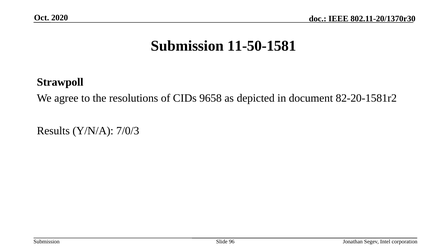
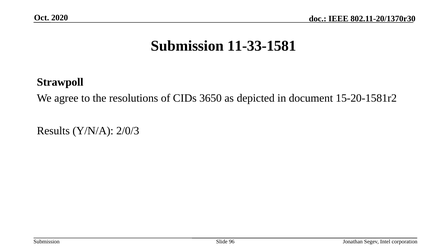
11-50-1581: 11-50-1581 -> 11-33-1581
9658: 9658 -> 3650
82-20-1581r2: 82-20-1581r2 -> 15-20-1581r2
7/0/3: 7/0/3 -> 2/0/3
